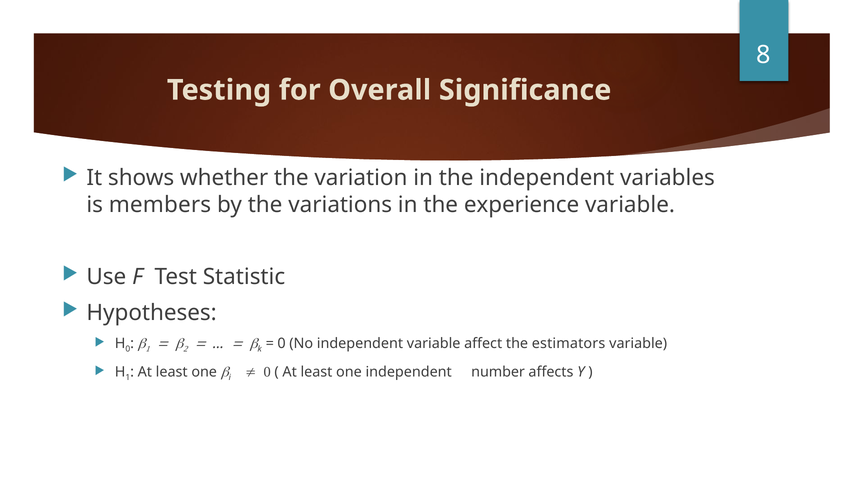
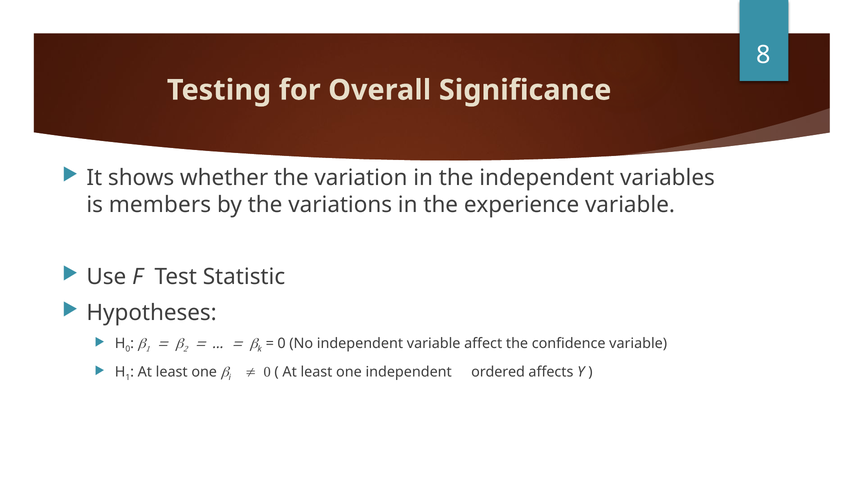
estimators: estimators -> confidence
number: number -> ordered
